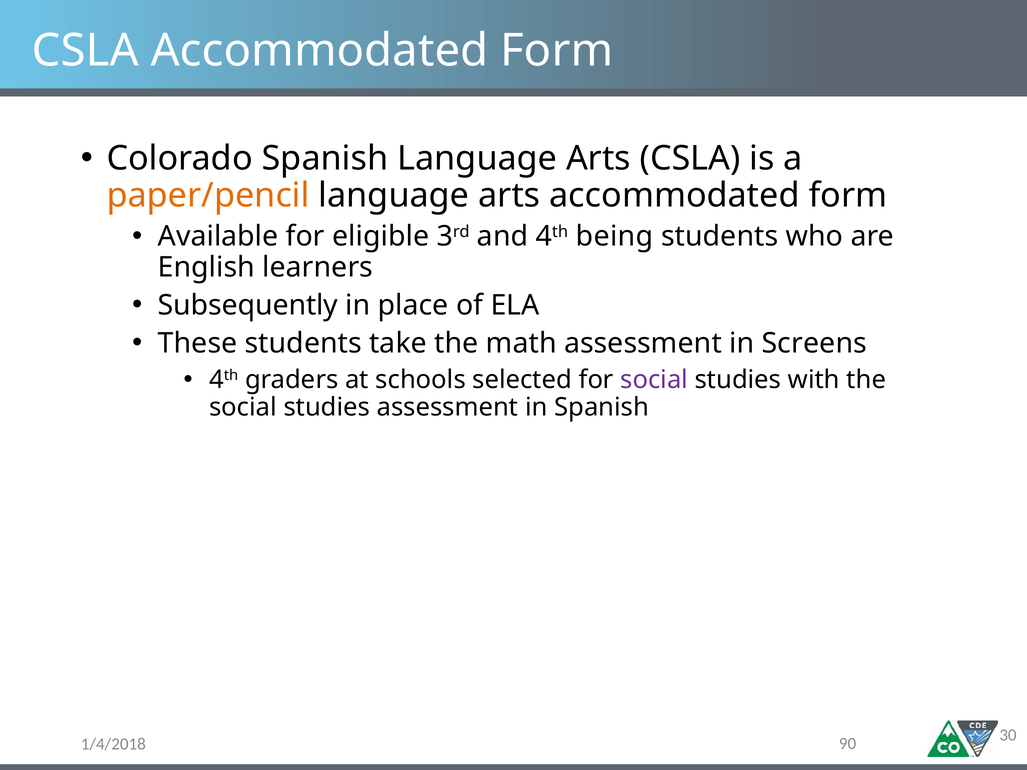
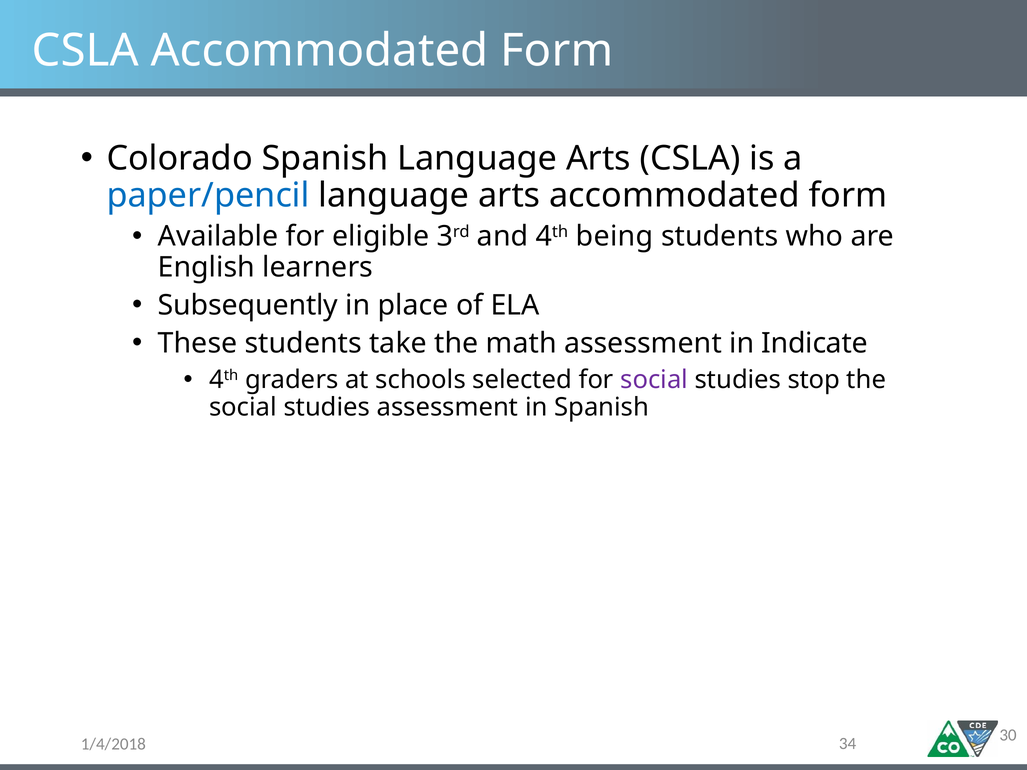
paper/pencil colour: orange -> blue
Screens: Screens -> Indicate
with: with -> stop
90: 90 -> 34
